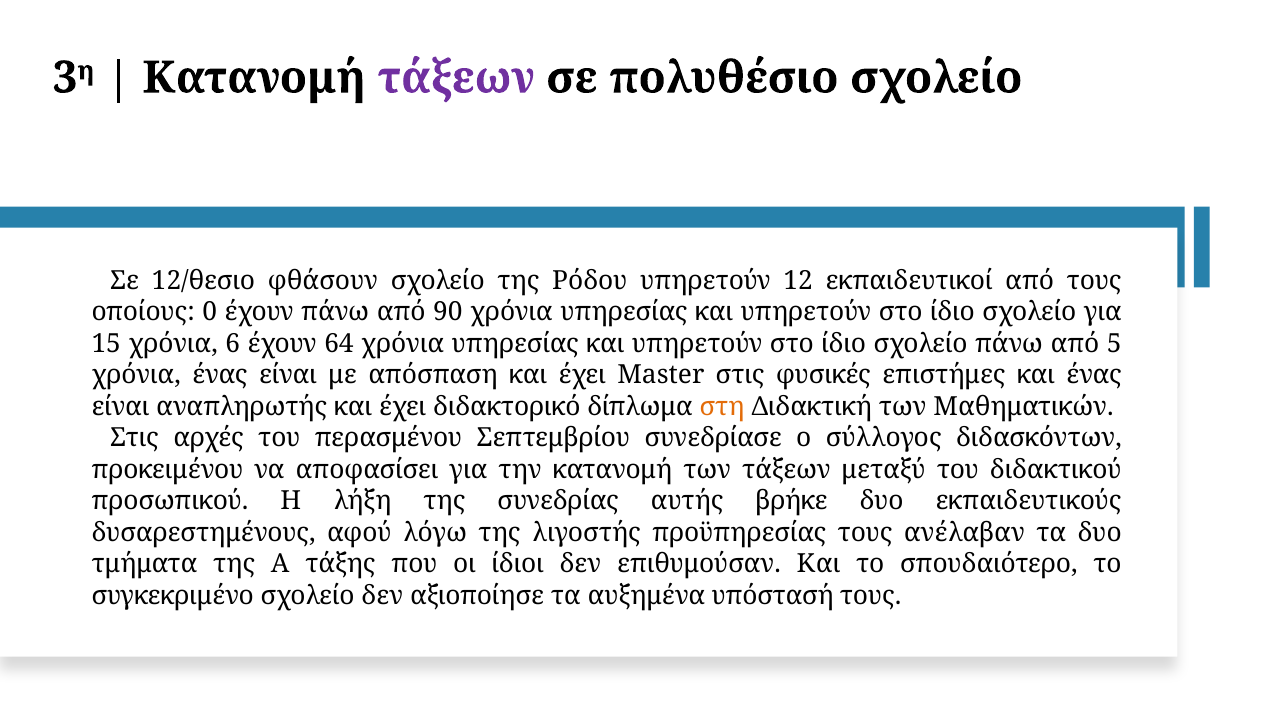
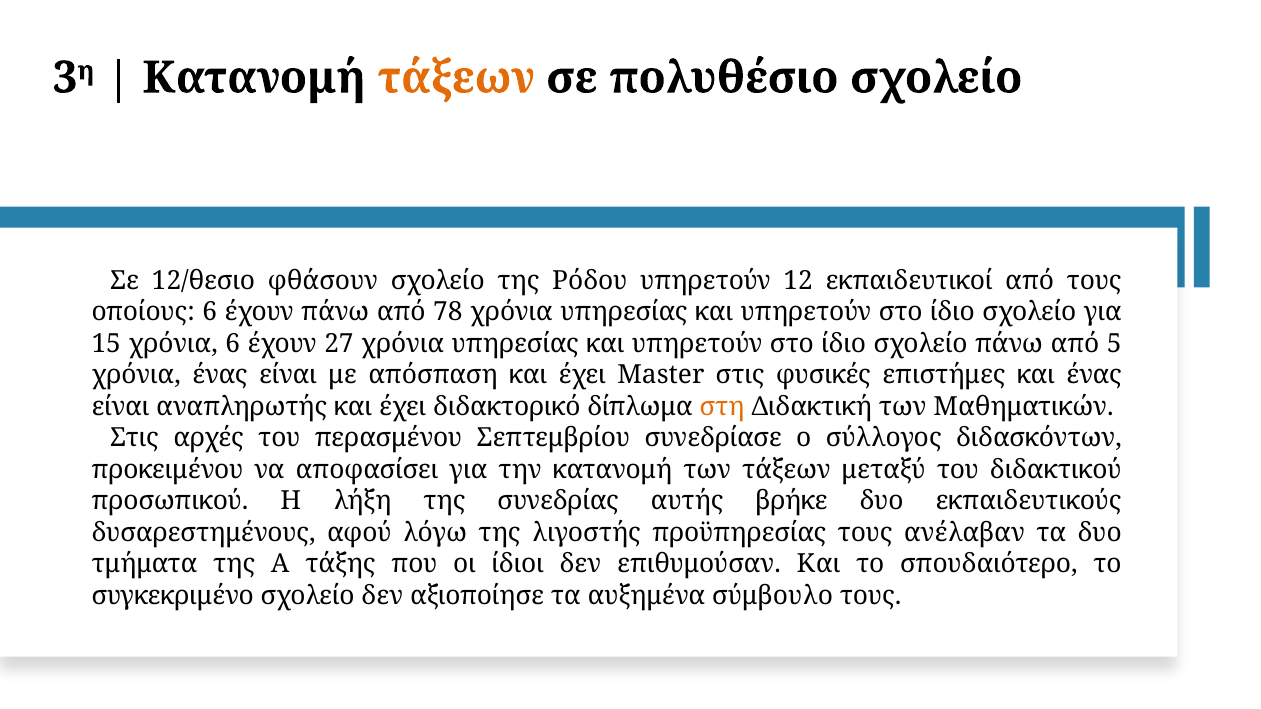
τάξεων at (456, 78) colour: purple -> orange
οποίους 0: 0 -> 6
90: 90 -> 78
64: 64 -> 27
υπόστασή: υπόστασή -> σύμβουλο
